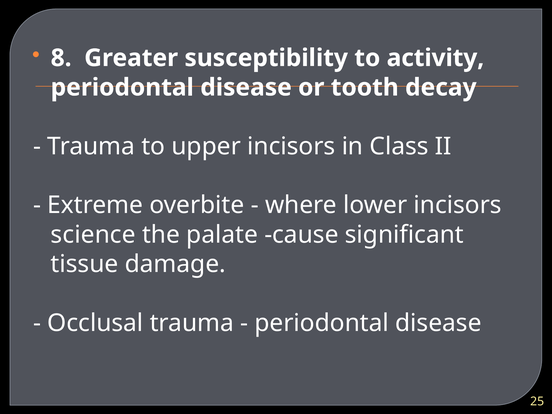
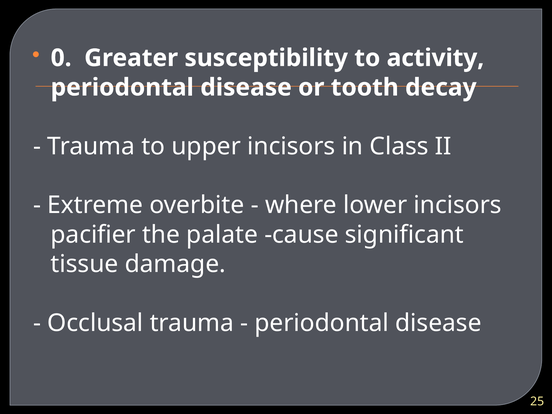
8: 8 -> 0
science: science -> pacifier
